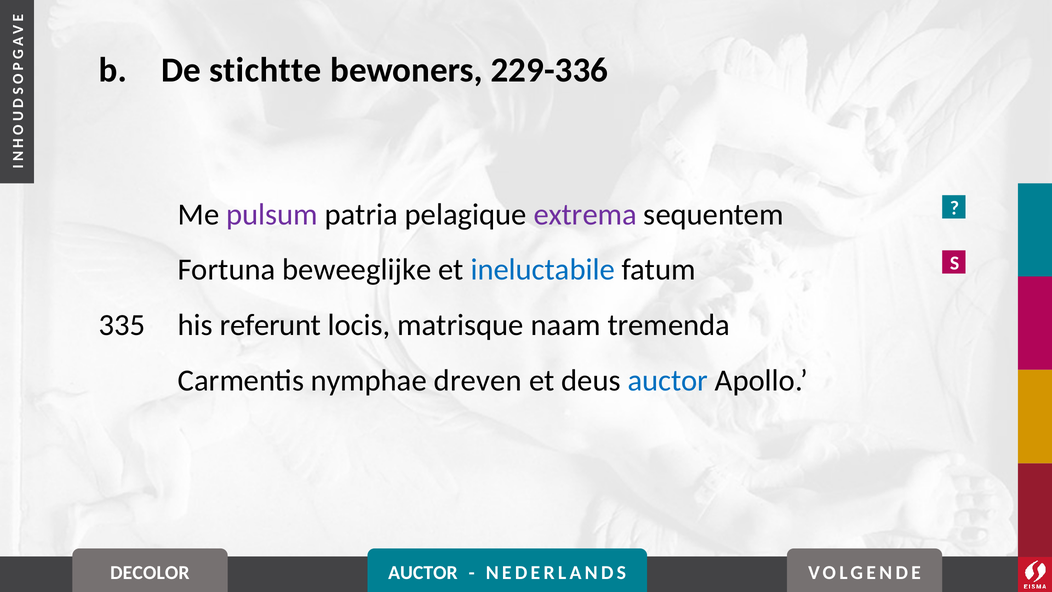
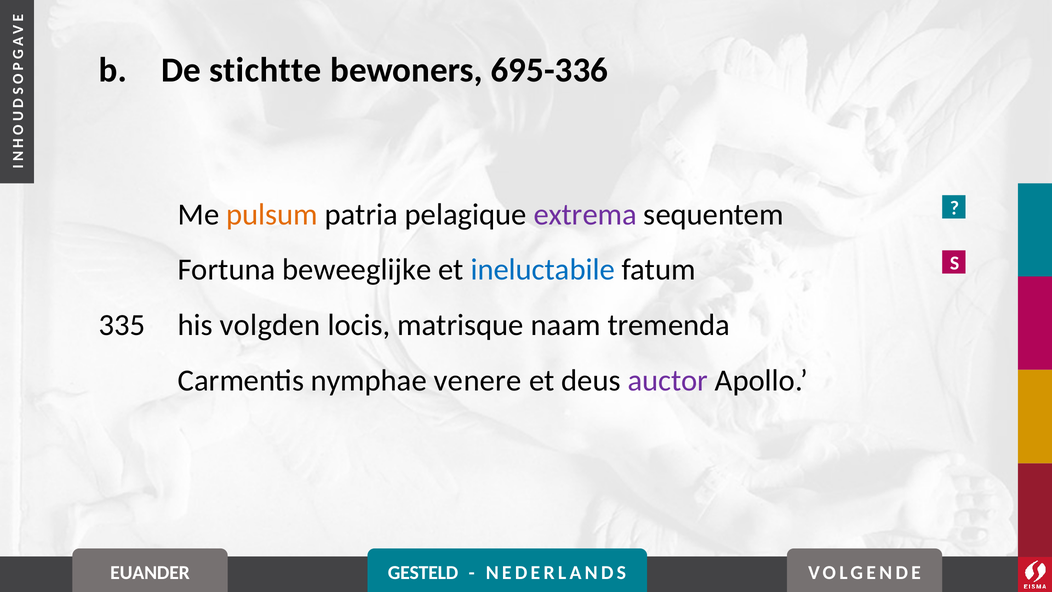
229-336: 229-336 -> 695-336
pulsum colour: purple -> orange
referunt: referunt -> volgden
dreven: dreven -> venere
auctor at (668, 380) colour: blue -> purple
DECOLOR: DECOLOR -> EUANDER
AUCTOR at (423, 572): AUCTOR -> GESTELD
